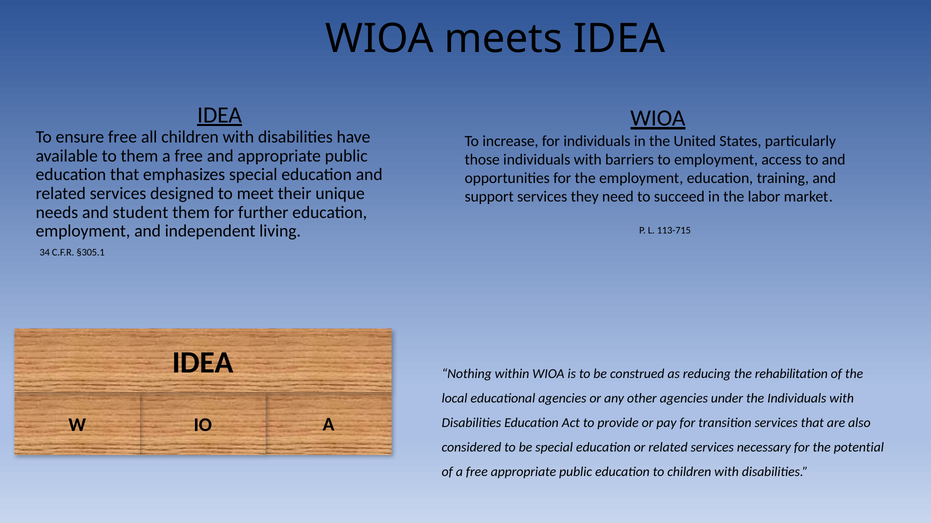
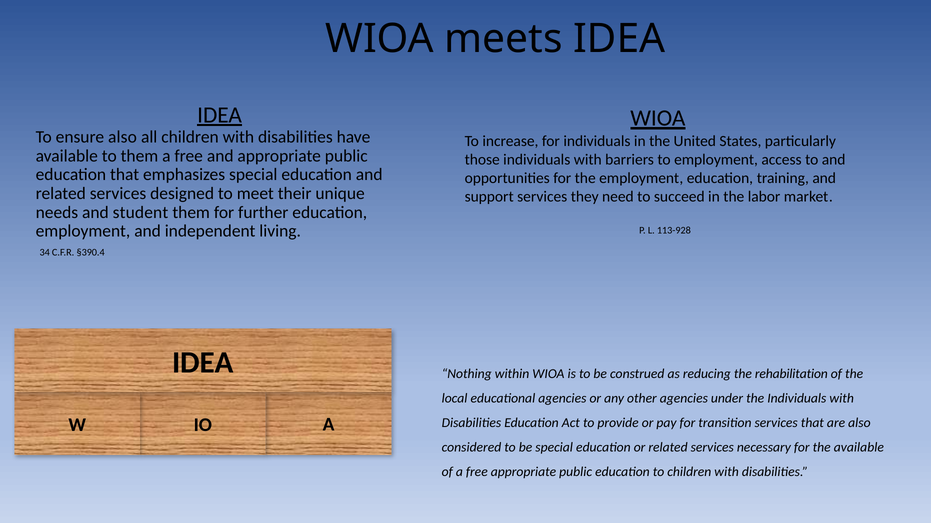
ensure free: free -> also
113-715: 113-715 -> 113-928
§305.1: §305.1 -> §390.4
the potential: potential -> available
